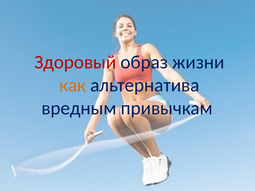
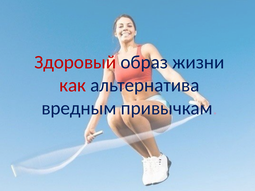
как colour: orange -> red
